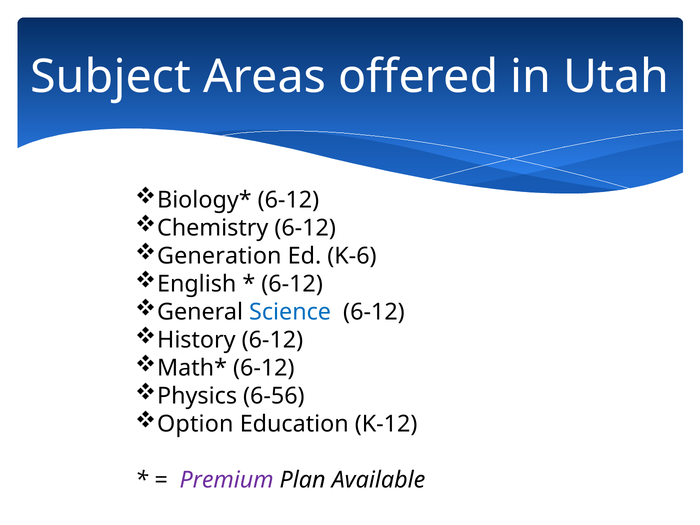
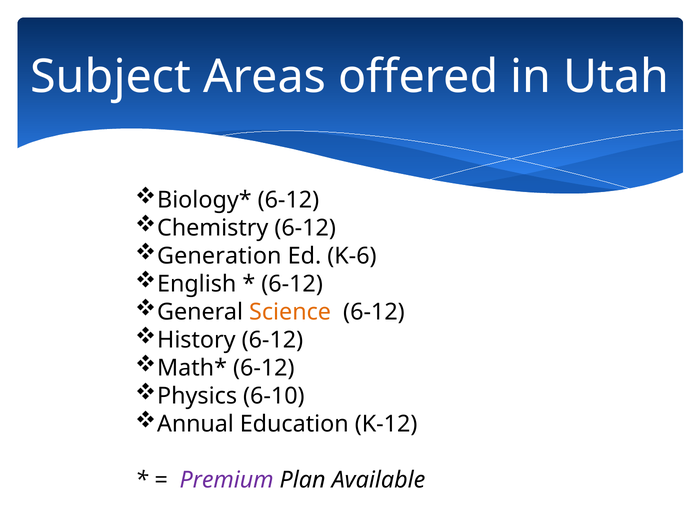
Science colour: blue -> orange
6-56: 6-56 -> 6-10
Option: Option -> Annual
